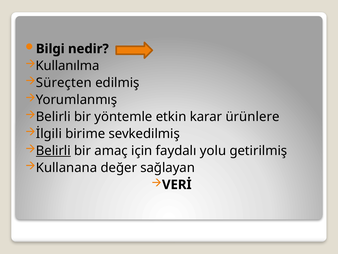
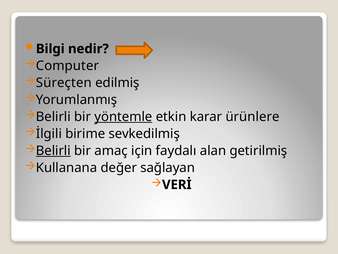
Kullanılma: Kullanılma -> Computer
yöntemle underline: none -> present
yolu: yolu -> alan
